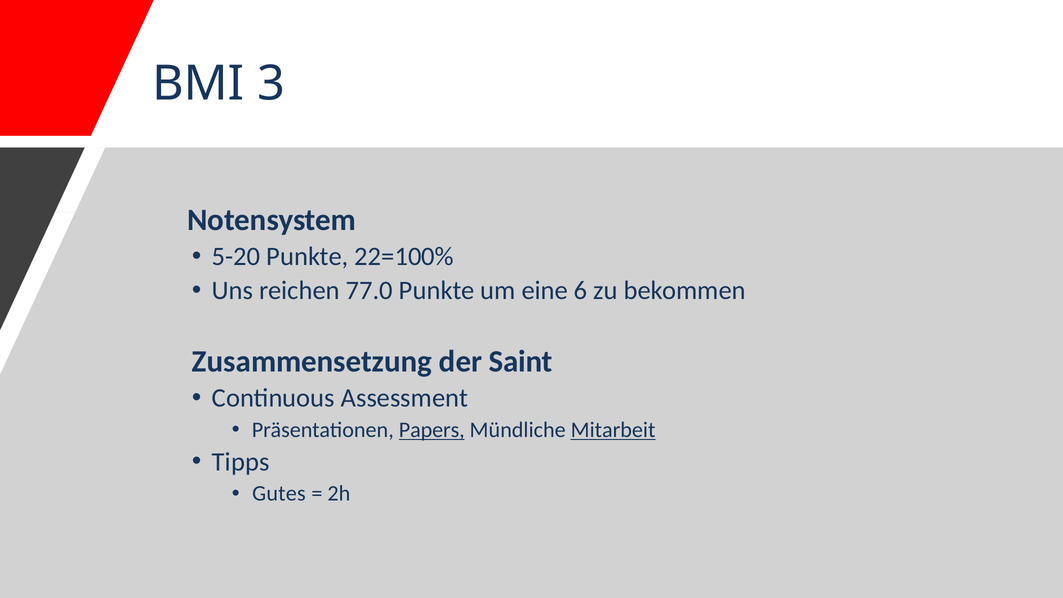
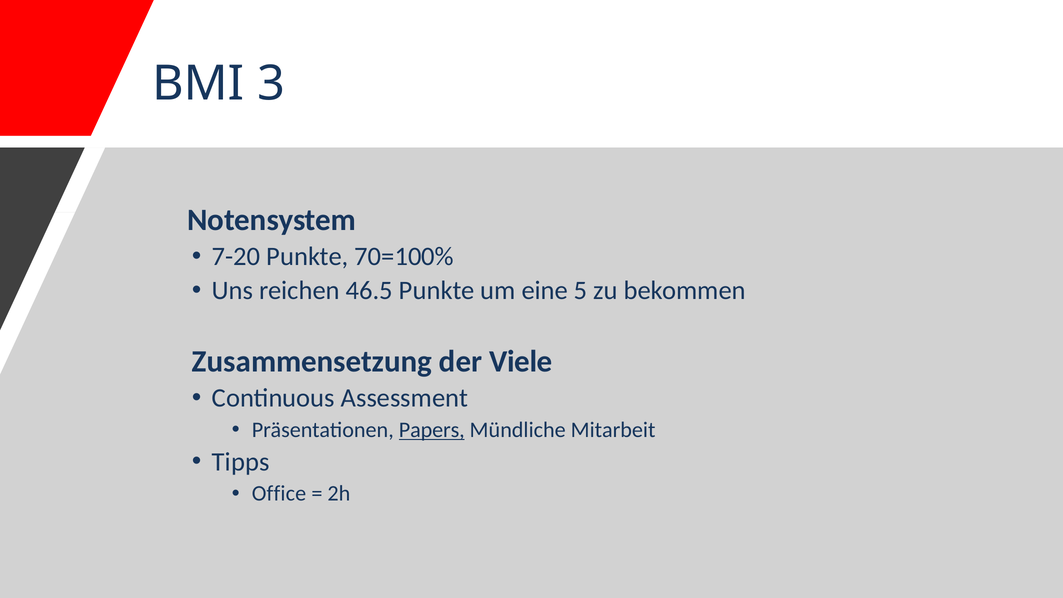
5-20: 5-20 -> 7-20
22=100%: 22=100% -> 70=100%
77.0: 77.0 -> 46.5
6: 6 -> 5
Saint: Saint -> Viele
Mitarbeit underline: present -> none
Gutes: Gutes -> Office
